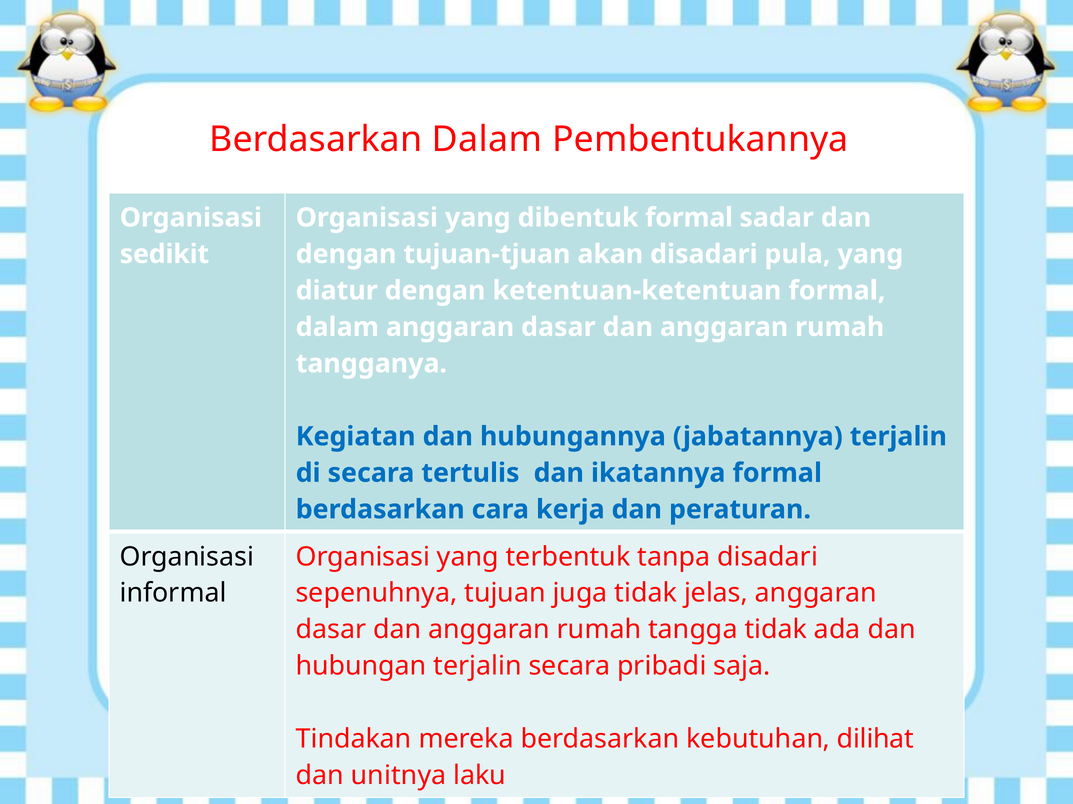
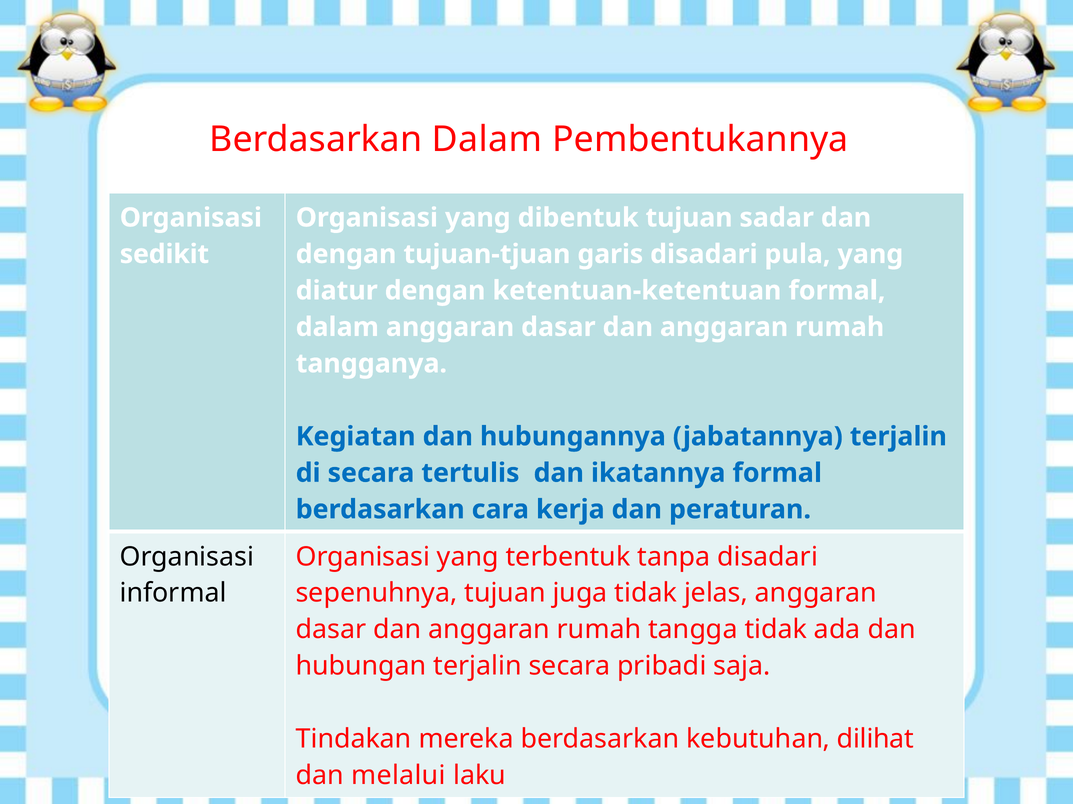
dibentuk formal: formal -> tujuan
akan: akan -> garis
unitnya: unitnya -> melalui
